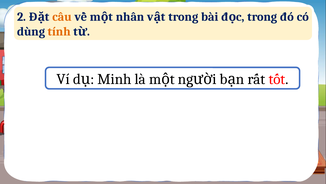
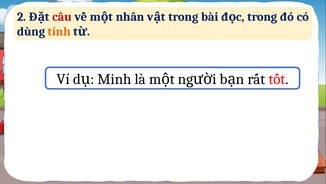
câu colour: orange -> red
